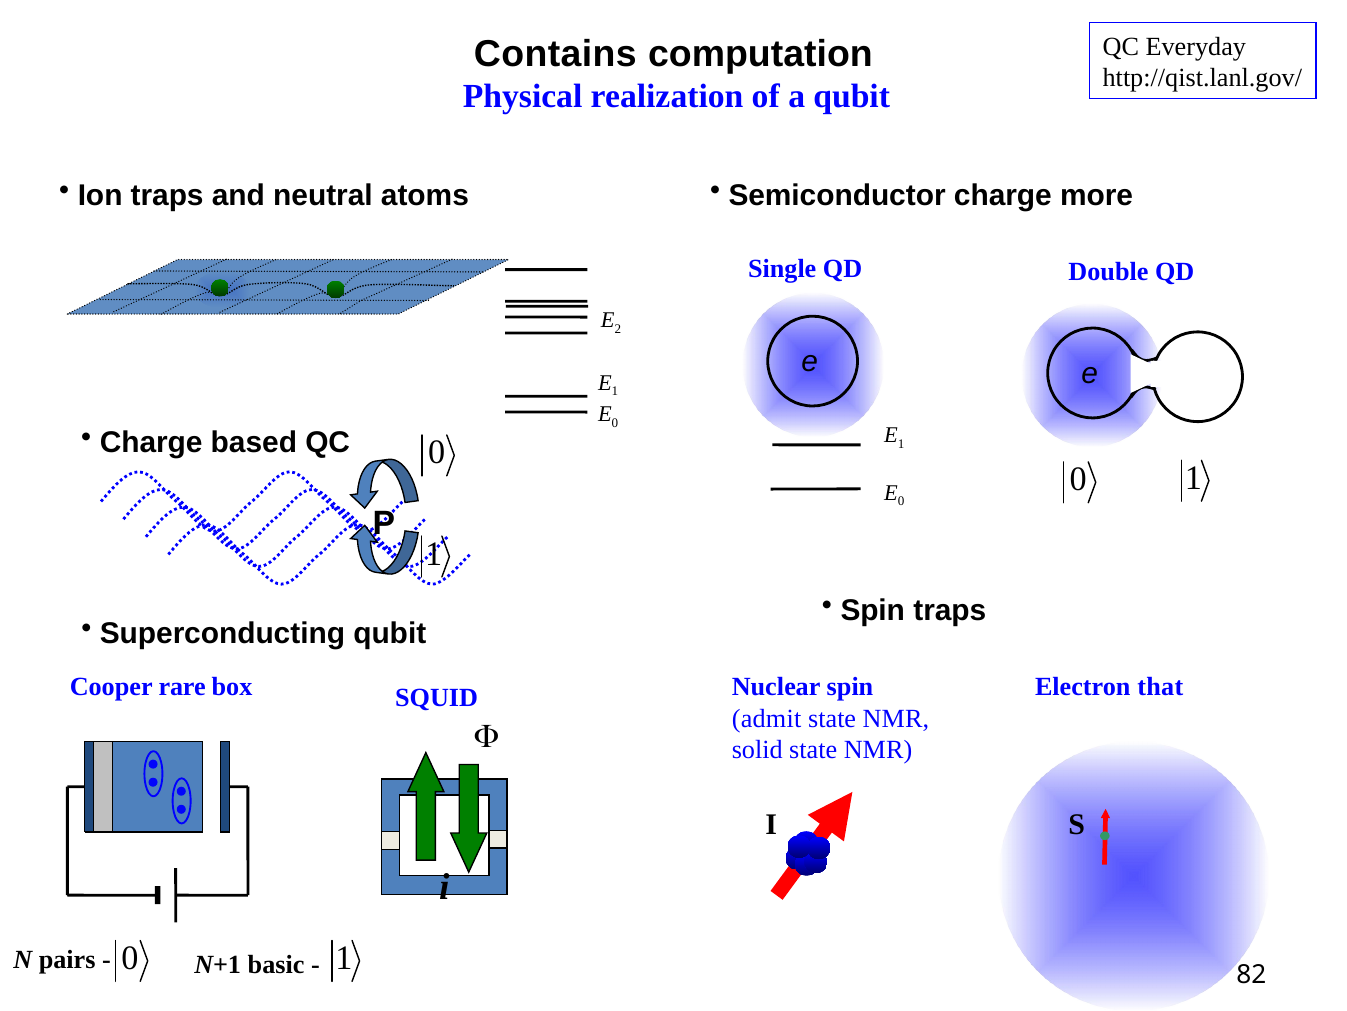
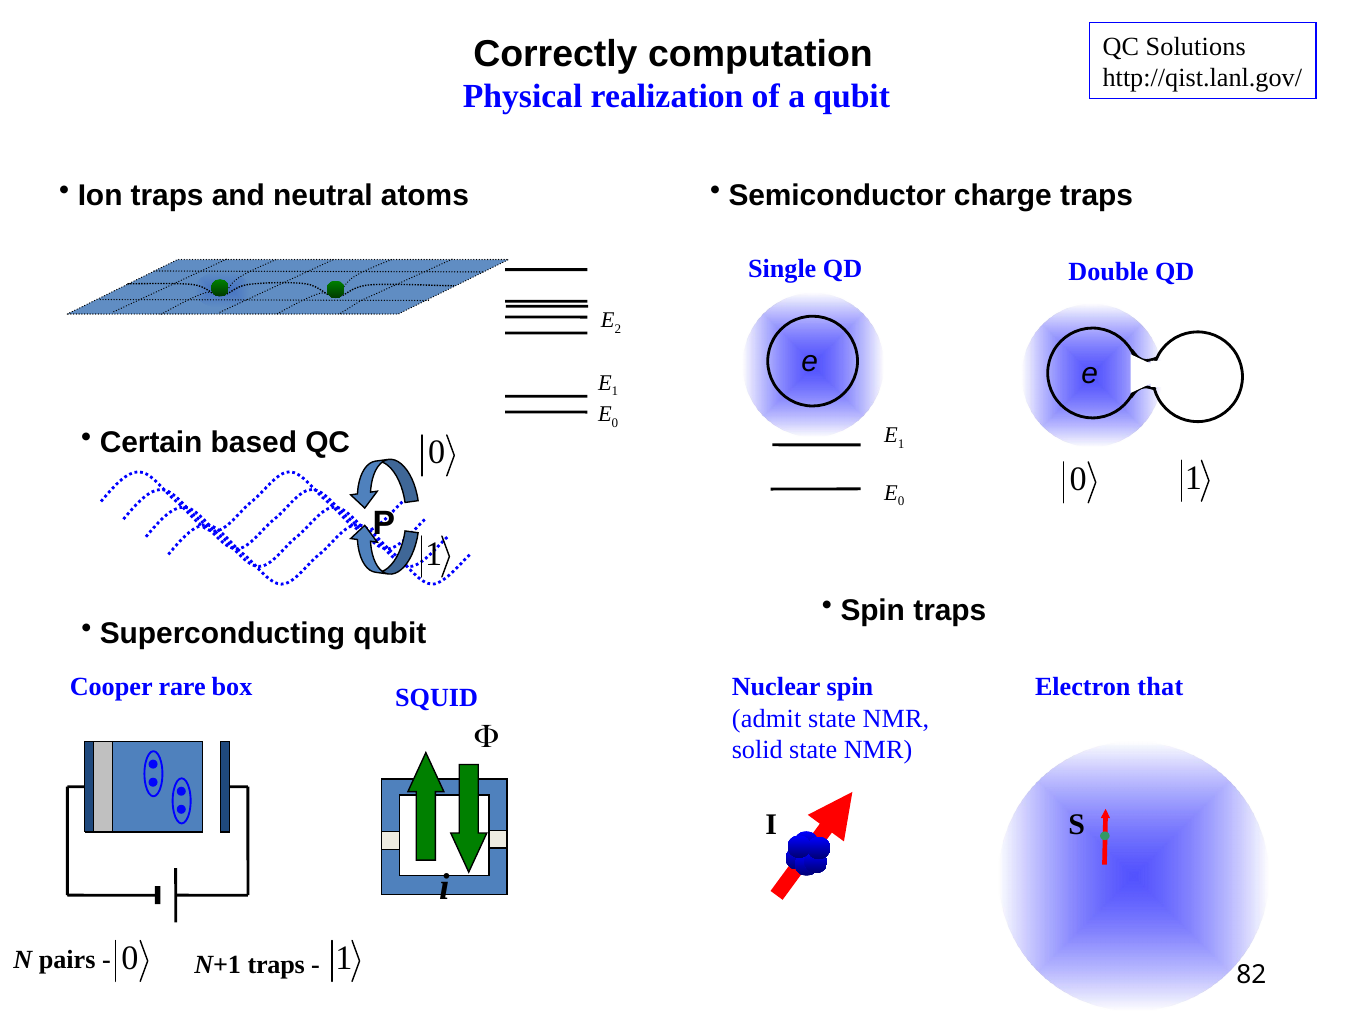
Everyday: Everyday -> Solutions
Contains: Contains -> Correctly
charge more: more -> traps
Charge at (151, 442): Charge -> Certain
N+1 basic: basic -> traps
